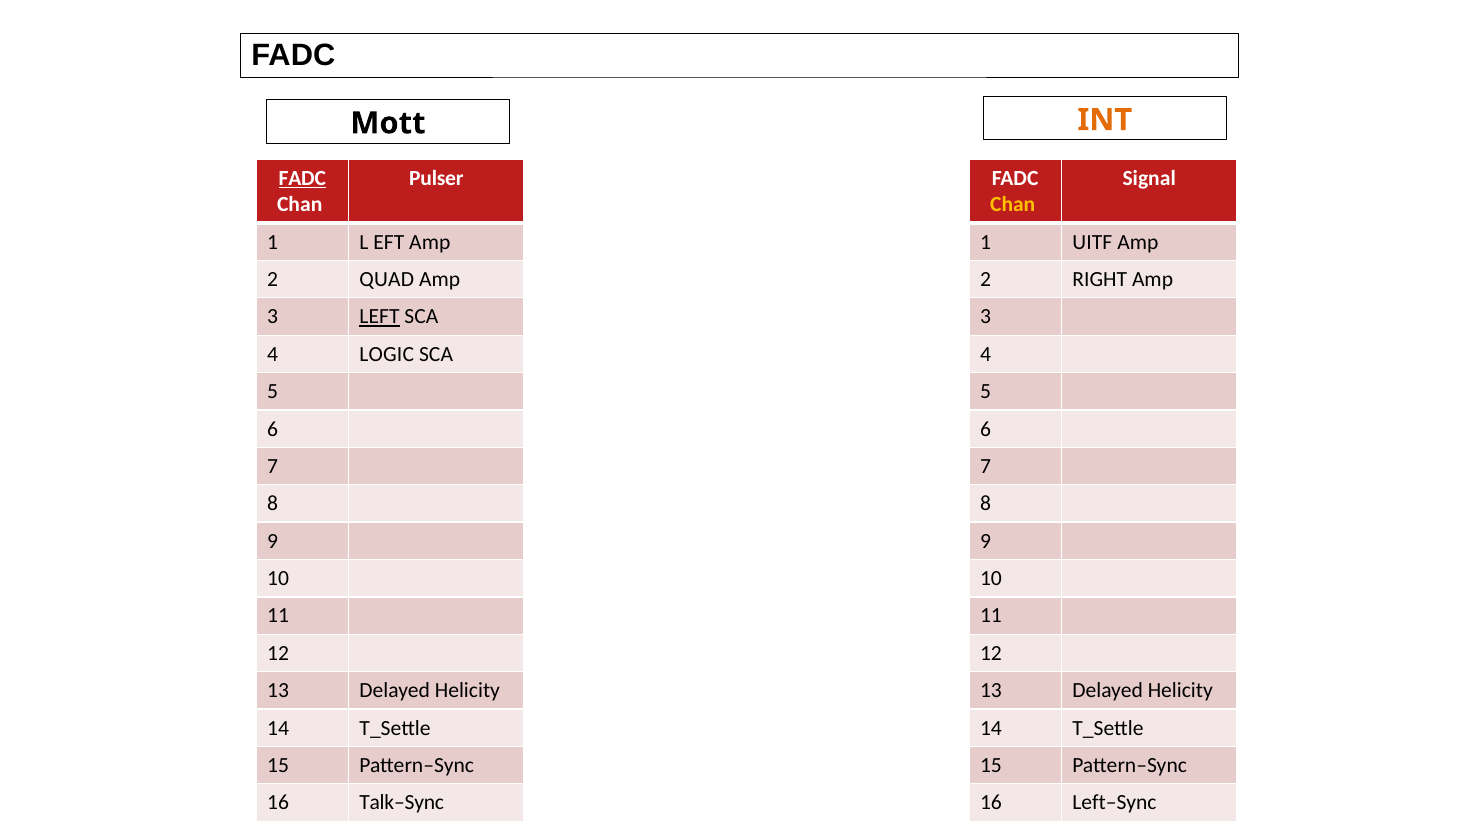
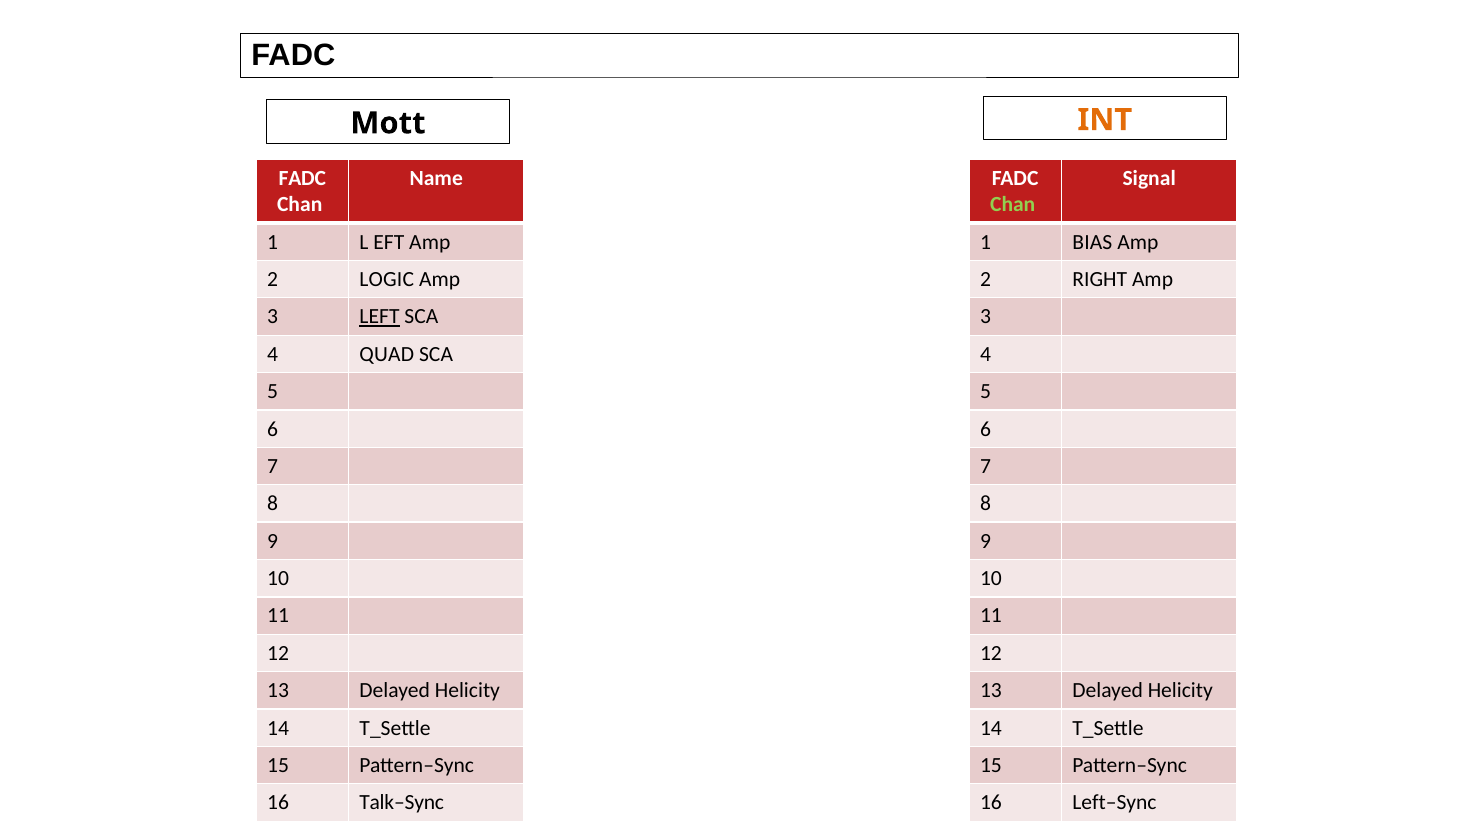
FADC at (302, 178) underline: present -> none
Pulser: Pulser -> Name
Chan at (1013, 205) colour: yellow -> light green
UITF: UITF -> BIAS
QUAD: QUAD -> LOGIC
LOGIC: LOGIC -> QUAD
